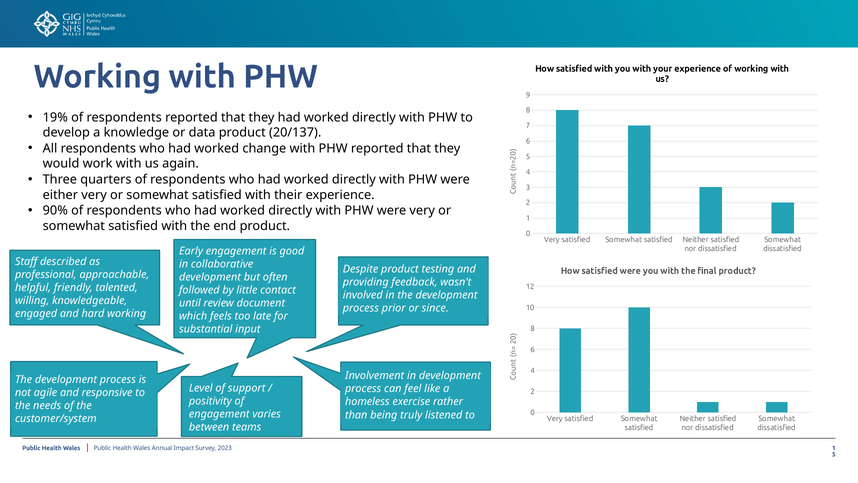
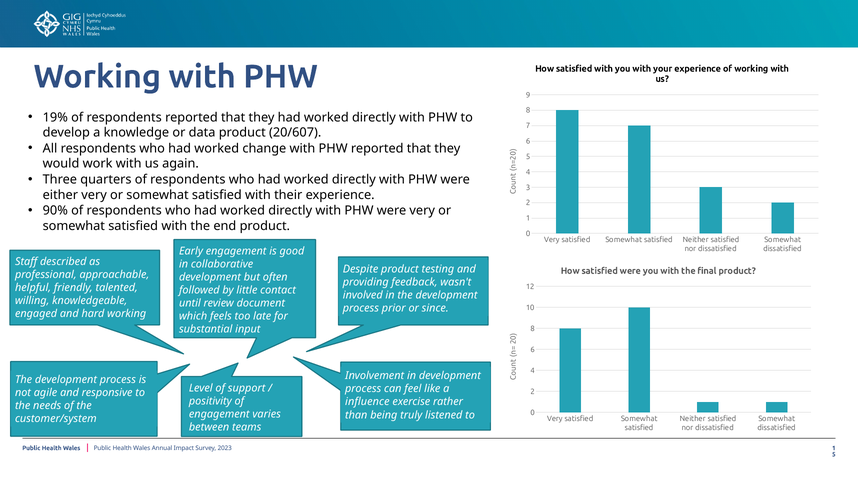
20/137: 20/137 -> 20/607
homeless: homeless -> influence
